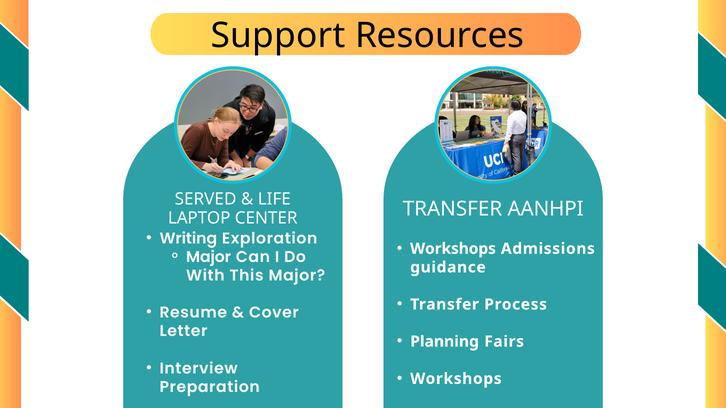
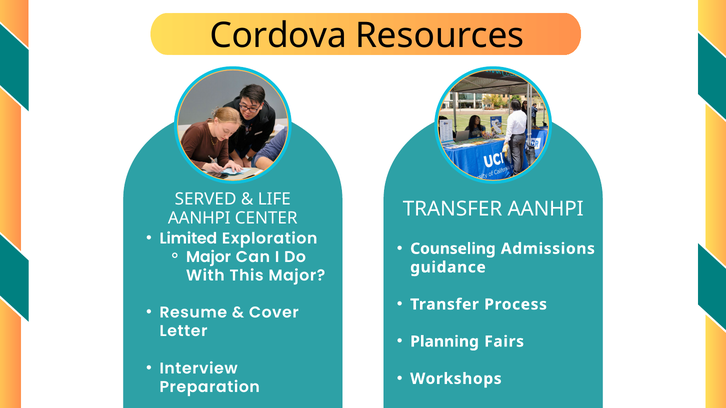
Support: Support -> Cordova
LAPTOP at (199, 218): LAPTOP -> AANHPI
Writing: Writing -> Limited
Workshops at (453, 249): Workshops -> Counseling
